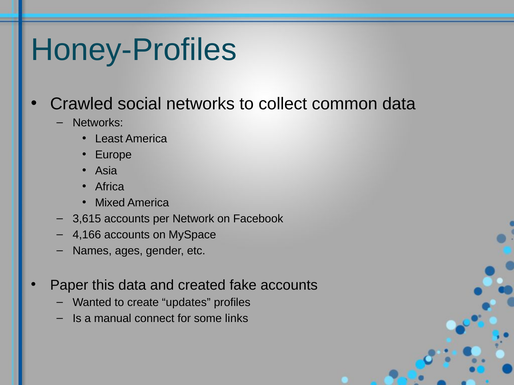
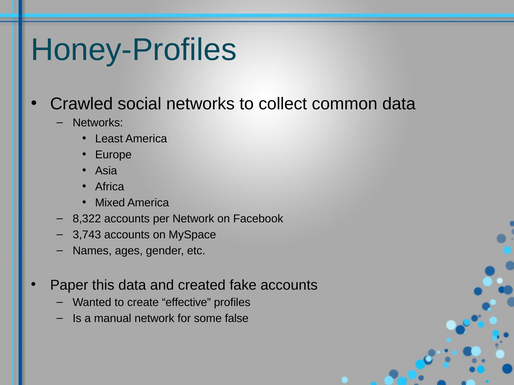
3,615: 3,615 -> 8,322
4,166: 4,166 -> 3,743
updates: updates -> effective
manual connect: connect -> network
links: links -> false
